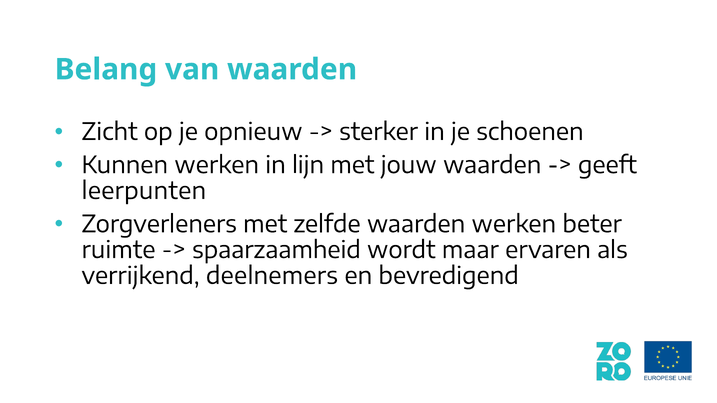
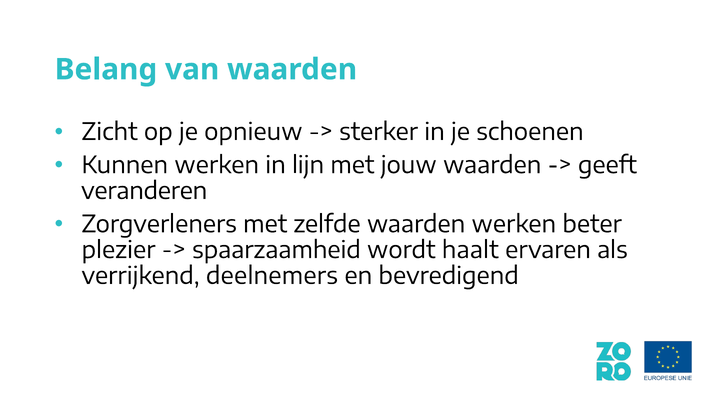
leerpunten: leerpunten -> veranderen
ruimte: ruimte -> plezier
maar: maar -> haalt
